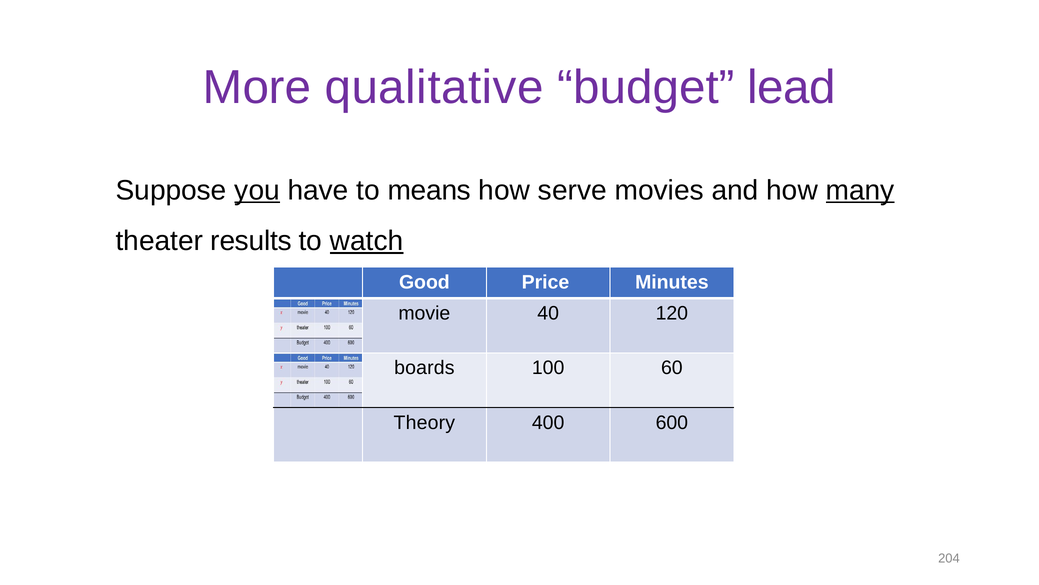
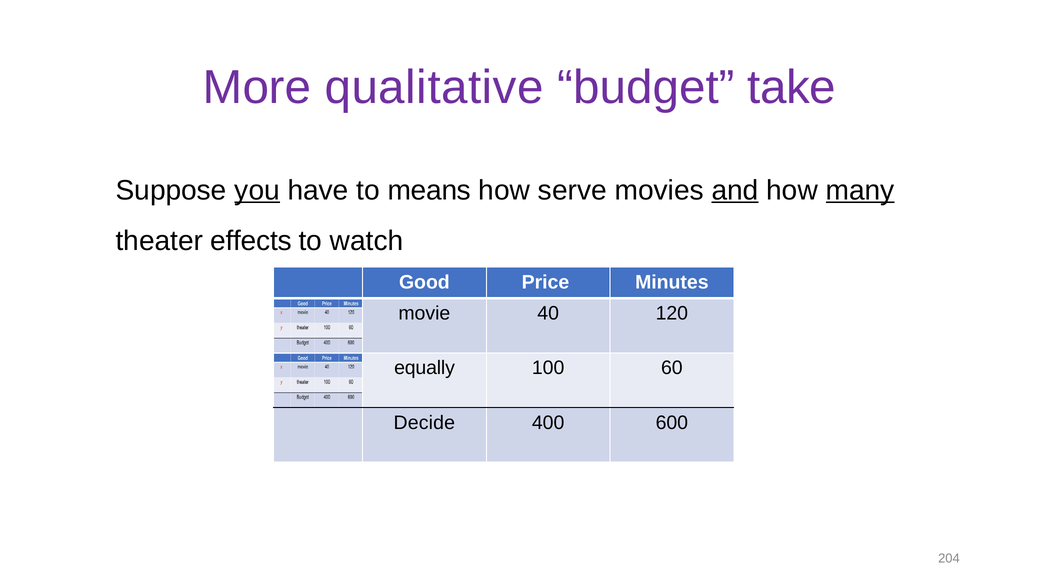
lead: lead -> take
and underline: none -> present
results: results -> effects
watch underline: present -> none
boards: boards -> equally
Theory: Theory -> Decide
